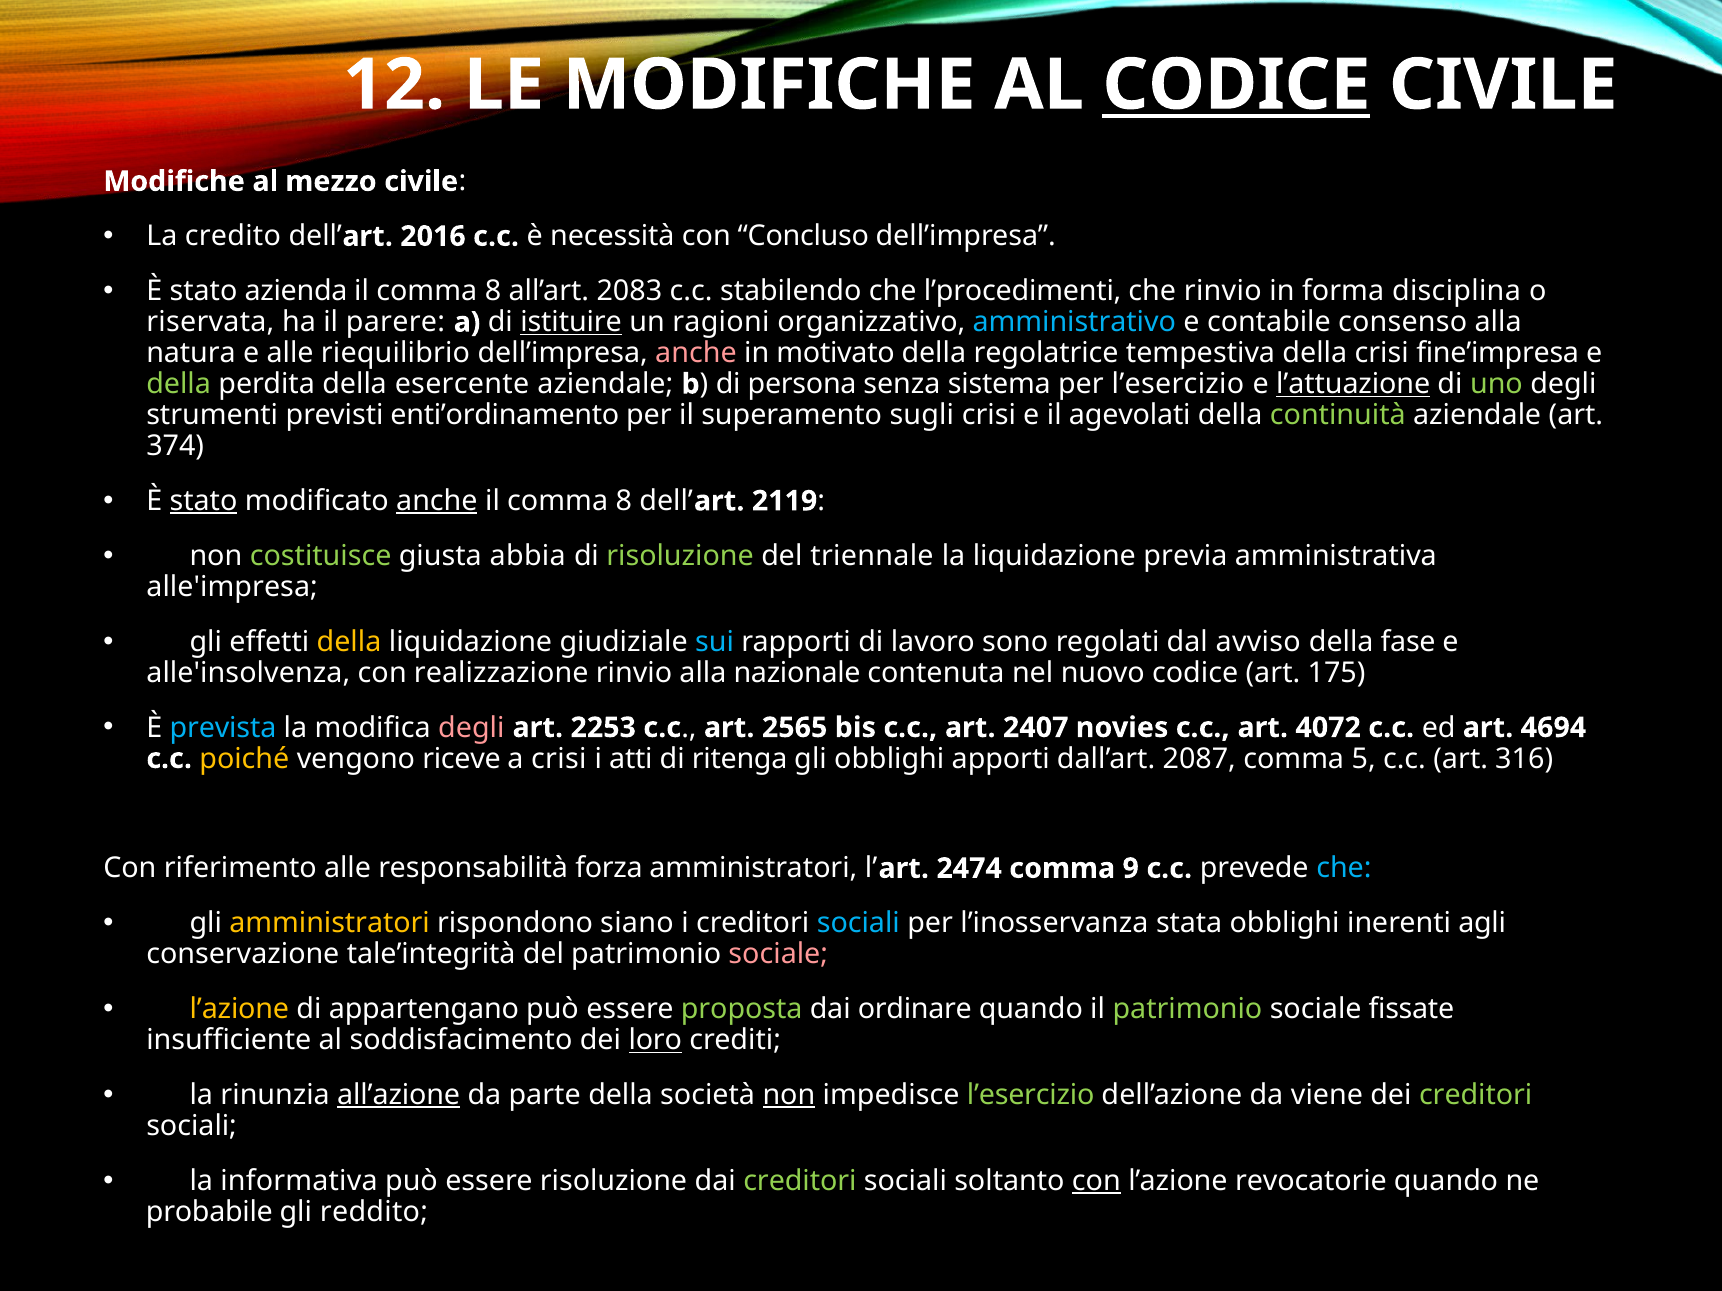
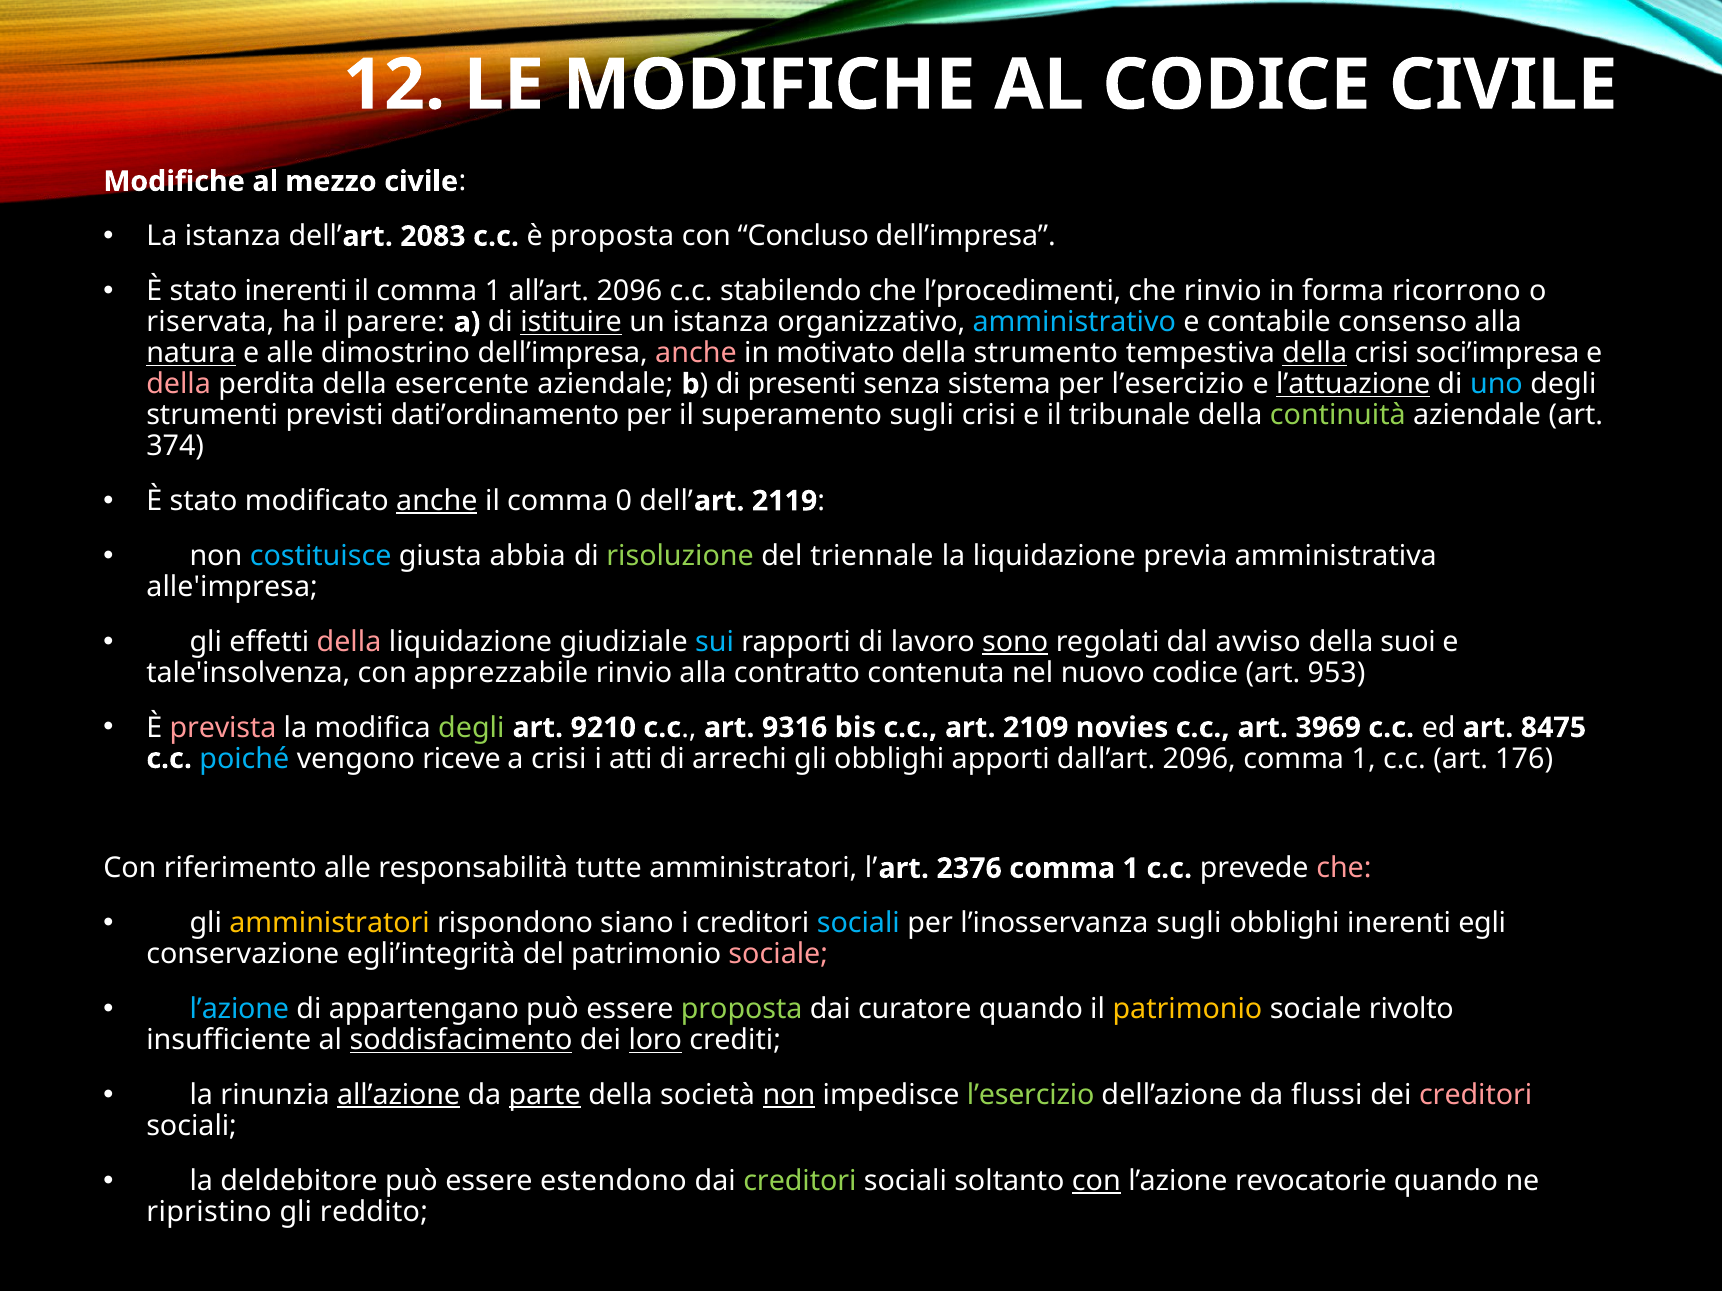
CODICE at (1237, 85) underline: present -> none
La credito: credito -> istanza
2016: 2016 -> 2083
è necessità: necessità -> proposta
stato azienda: azienda -> inerenti
8 at (493, 291): 8 -> 1
all’art 2083: 2083 -> 2096
disciplina: disciplina -> ricorrono
un ragioni: ragioni -> istanza
natura underline: none -> present
riequilibrio: riequilibrio -> dimostrino
regolatrice: regolatrice -> strumento
della at (1315, 353) underline: none -> present
fine’impresa: fine’impresa -> soci’impresa
della at (179, 384) colour: light green -> pink
persona: persona -> presenti
uno colour: light green -> light blue
enti’ordinamento: enti’ordinamento -> dati’ordinamento
agevolati: agevolati -> tribunale
stato at (204, 501) underline: present -> none
8 at (624, 501): 8 -> 0
costituisce colour: light green -> light blue
della at (349, 642) colour: yellow -> pink
sono underline: none -> present
fase: fase -> suoi
alle'insolvenza: alle'insolvenza -> tale'insolvenza
realizzazione: realizzazione -> apprezzabile
nazionale: nazionale -> contratto
175: 175 -> 953
prevista colour: light blue -> pink
degli at (471, 728) colour: pink -> light green
2253: 2253 -> 9210
2565: 2565 -> 9316
2407: 2407 -> 2109
4072: 4072 -> 3969
4694: 4694 -> 8475
poiché colour: yellow -> light blue
ritenga: ritenga -> arrechi
dall’art 2087: 2087 -> 2096
5 at (1364, 759): 5 -> 1
316: 316 -> 176
forza: forza -> tutte
2474: 2474 -> 2376
9 at (1131, 869): 9 -> 1
che at (1344, 869) colour: light blue -> pink
l’inosservanza stata: stata -> sugli
agli: agli -> egli
tale’integrità: tale’integrità -> egli’integrità
l’azione at (239, 1009) colour: yellow -> light blue
ordinare: ordinare -> curatore
patrimonio at (1187, 1009) colour: light green -> yellow
fissate: fissate -> rivolto
soddisfacimento underline: none -> present
parte underline: none -> present
viene: viene -> flussi
creditori at (1476, 1095) colour: light green -> pink
informativa: informativa -> deldebitore
essere risoluzione: risoluzione -> estendono
probabile: probabile -> ripristino
